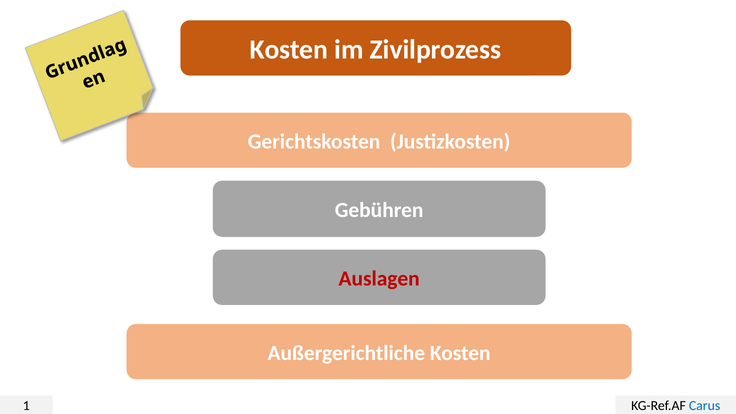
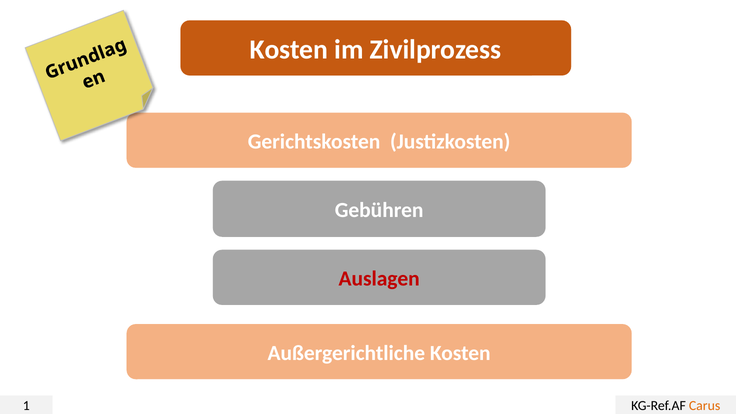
Carus colour: blue -> orange
